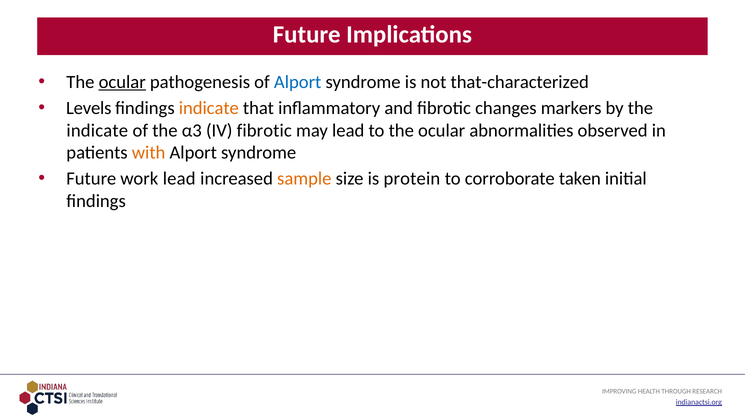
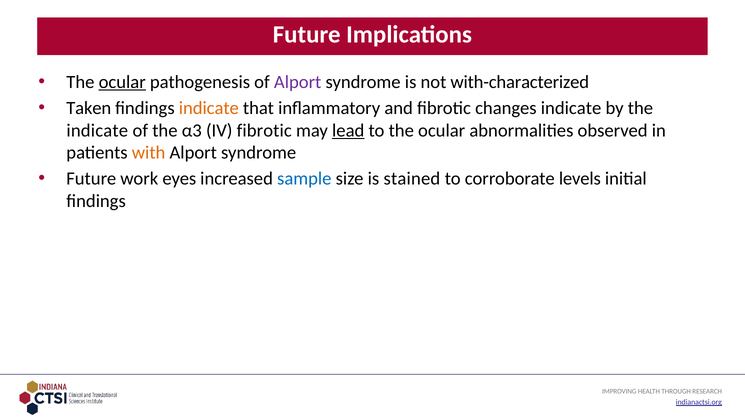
Alport at (298, 82) colour: blue -> purple
that-characterized: that-characterized -> with-characterized
Levels: Levels -> Taken
changes markers: markers -> indicate
lead at (348, 130) underline: none -> present
work lead: lead -> eyes
sample colour: orange -> blue
protein: protein -> stained
taken: taken -> levels
